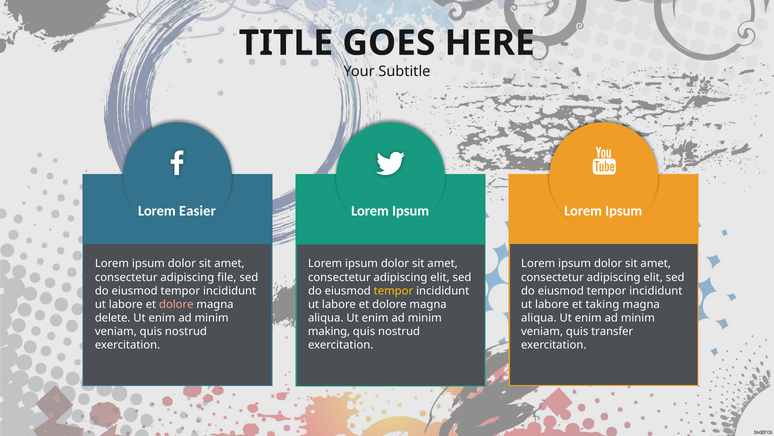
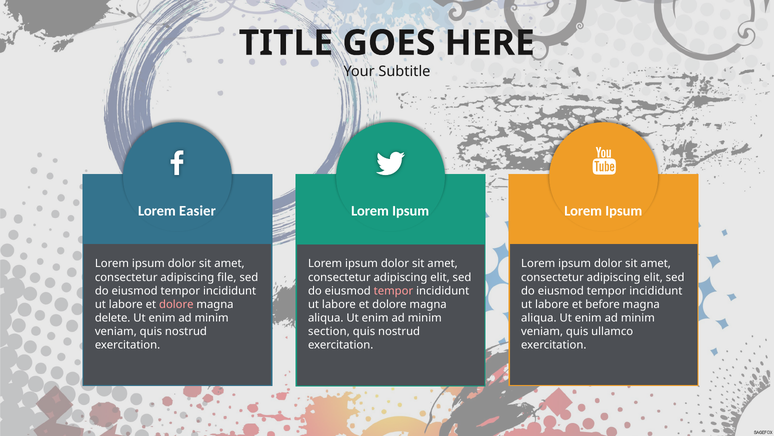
tempor at (393, 290) colour: yellow -> pink
taking: taking -> before
making: making -> section
transfer: transfer -> ullamco
